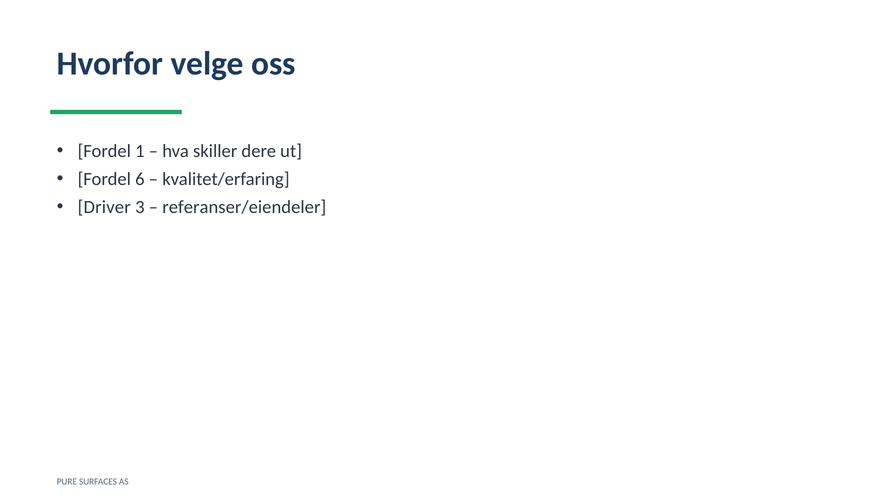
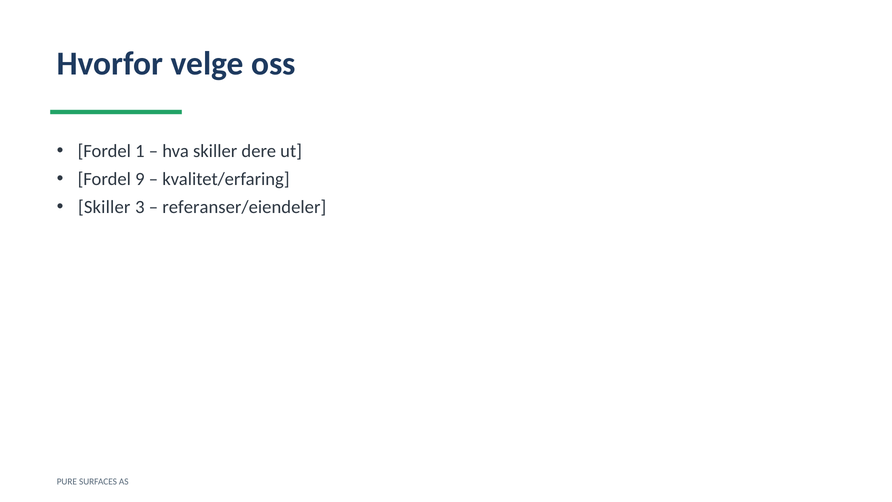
6: 6 -> 9
Driver at (104, 207): Driver -> Skiller
